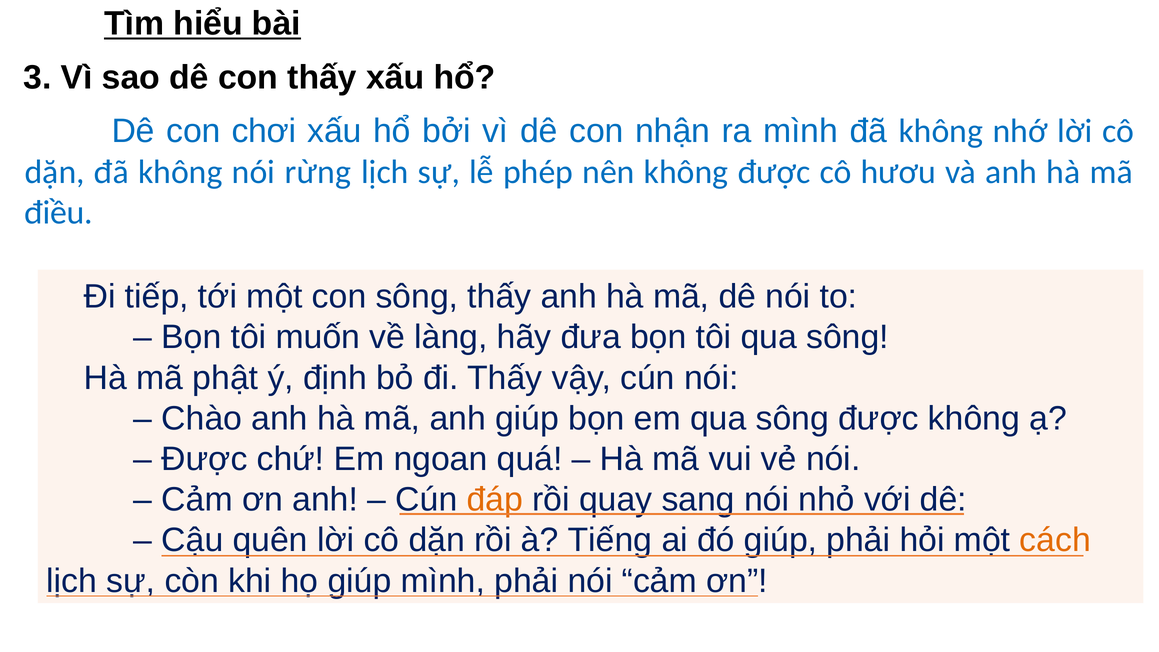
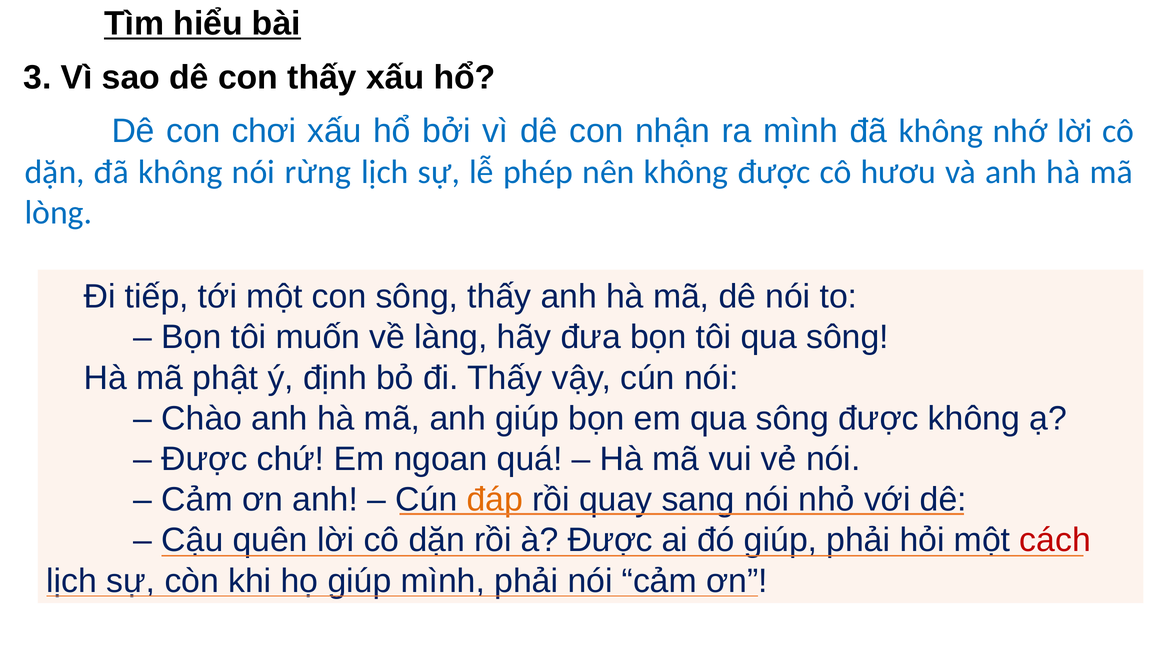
điều: điều -> lòng
à Tiếng: Tiếng -> Được
cách colour: orange -> red
